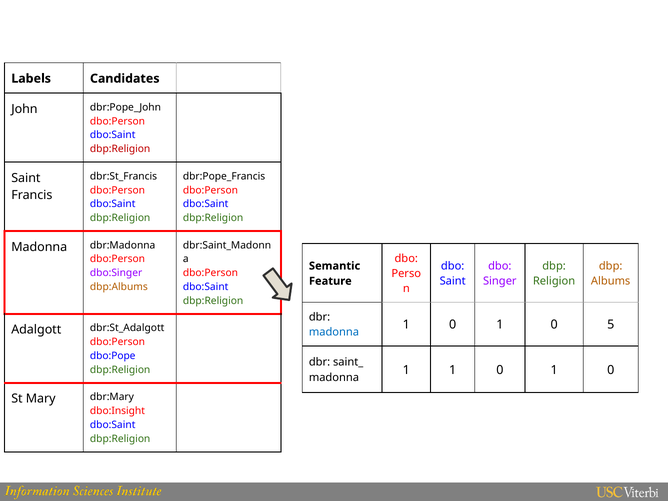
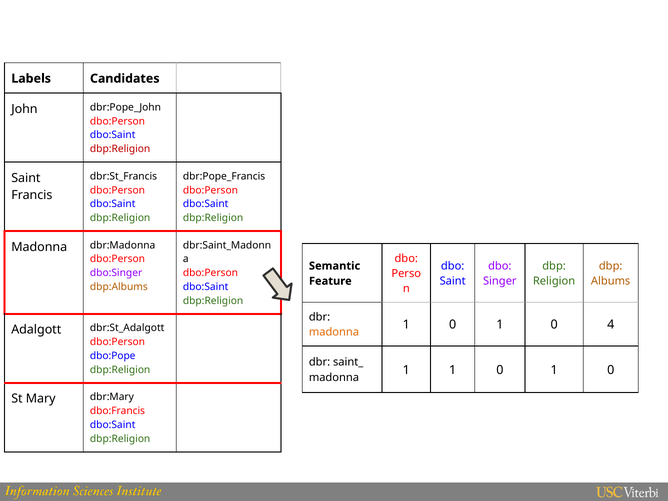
5: 5 -> 4
madonna at (334, 332) colour: blue -> orange
dbo:Insight: dbo:Insight -> dbo:Francis
